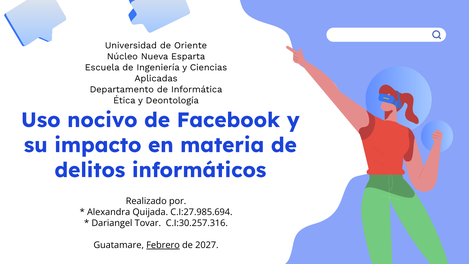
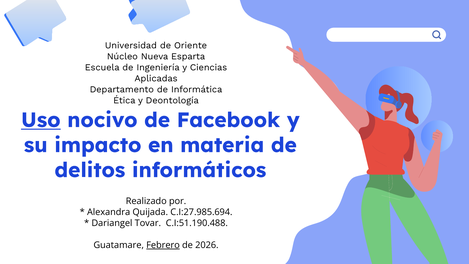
Uso underline: none -> present
C.I:30.257.316: C.I:30.257.316 -> C.I:51.190.488
2027: 2027 -> 2026
